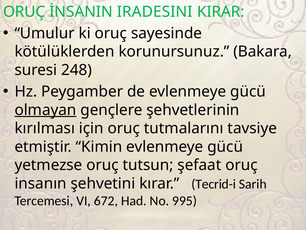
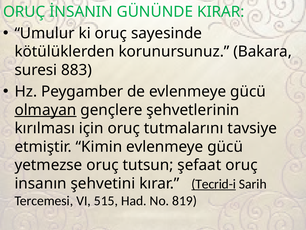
IRADESINI: IRADESINI -> GÜNÜNDE
248: 248 -> 883
Tecrid-i underline: none -> present
672: 672 -> 515
995: 995 -> 819
